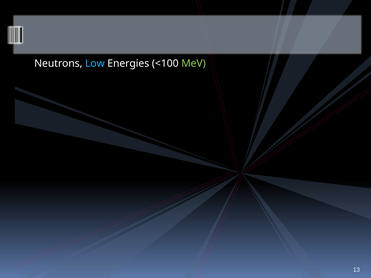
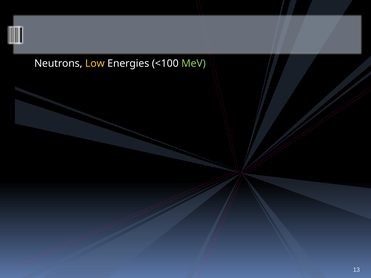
Low colour: light blue -> yellow
